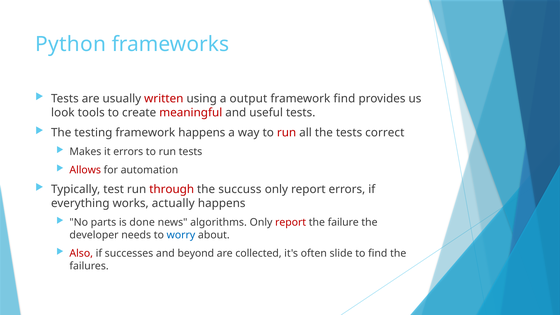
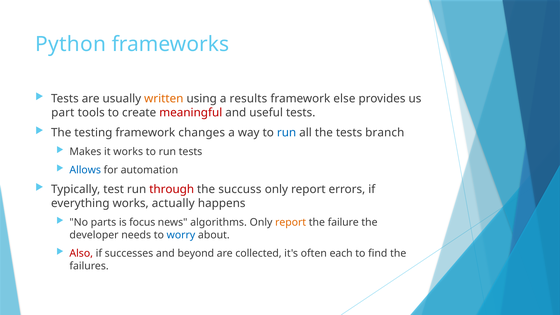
written colour: red -> orange
output: output -> results
framework find: find -> else
look: look -> part
framework happens: happens -> changes
run at (287, 132) colour: red -> blue
correct: correct -> branch
it errors: errors -> works
Allows colour: red -> blue
done: done -> focus
report at (291, 222) colour: red -> orange
slide: slide -> each
